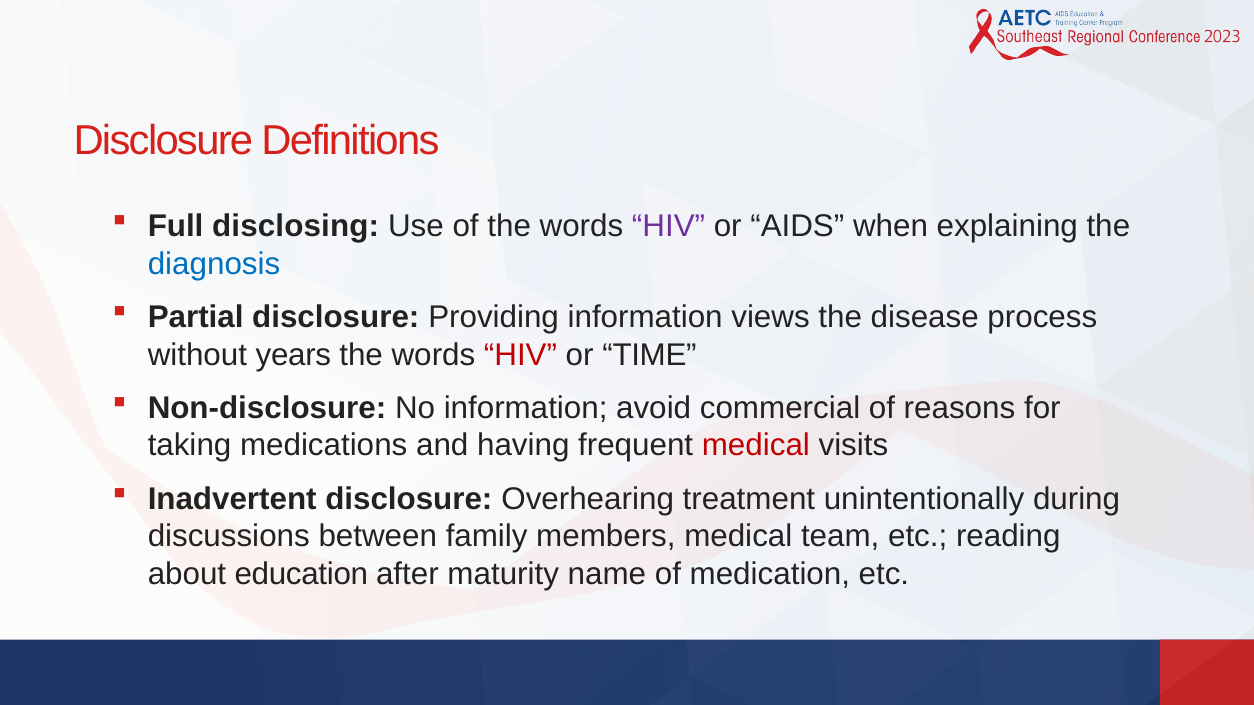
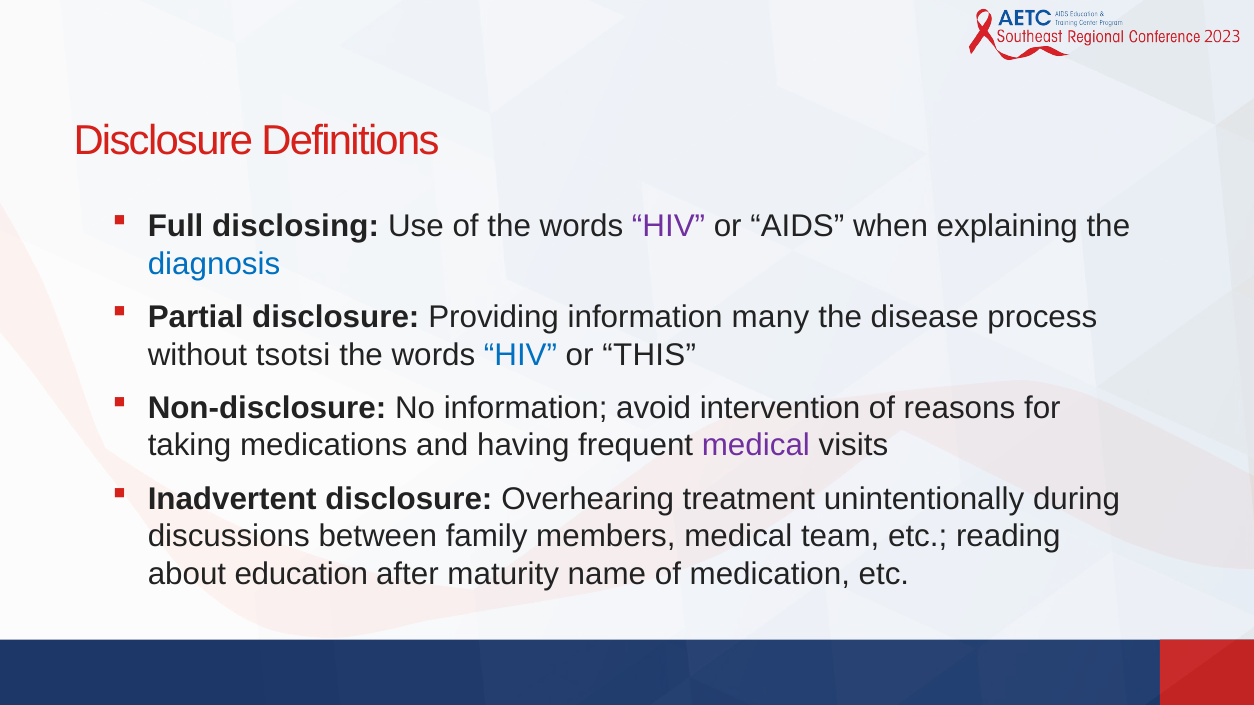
views: views -> many
years: years -> tsotsi
HIV at (521, 355) colour: red -> blue
TIME: TIME -> THIS
commercial: commercial -> intervention
medical at (756, 446) colour: red -> purple
